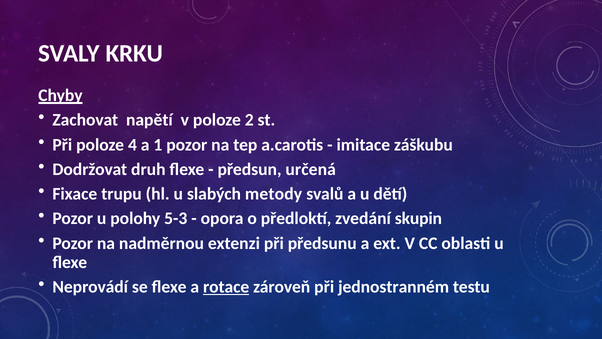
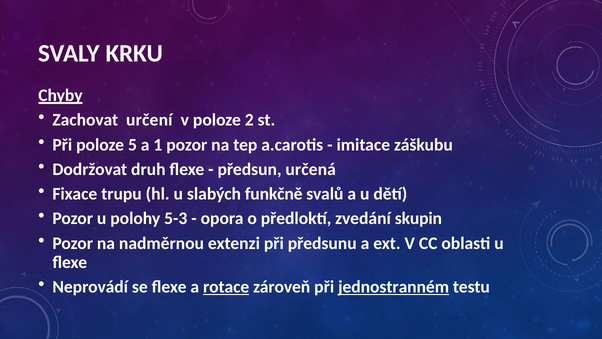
napětí: napětí -> určení
4: 4 -> 5
metody: metody -> funkčně
jednostranném underline: none -> present
